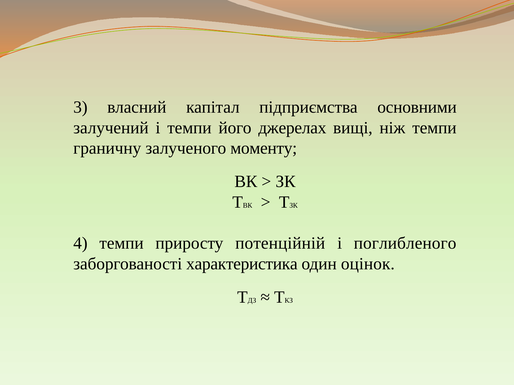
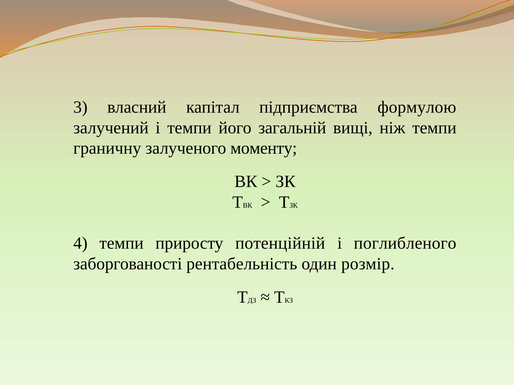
основними: основними -> формулою
джерелах: джерелах -> загальній
характеристика: характеристика -> рентабельність
оцінок: оцінок -> розмір
